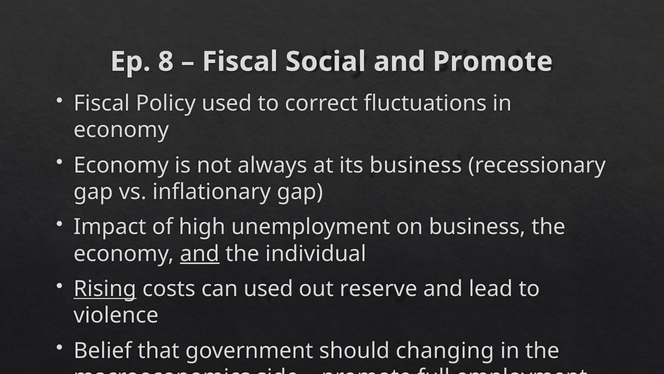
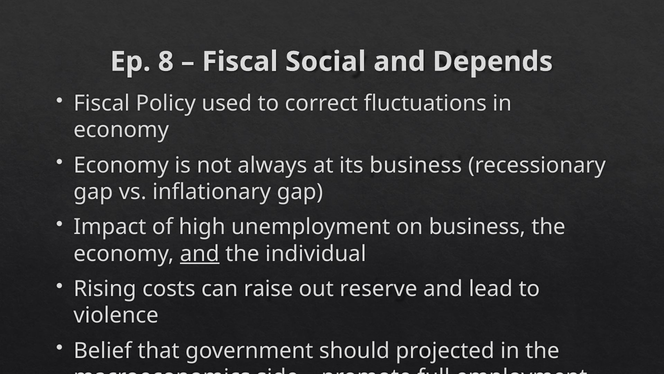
and Promote: Promote -> Depends
Rising underline: present -> none
can used: used -> raise
changing: changing -> projected
